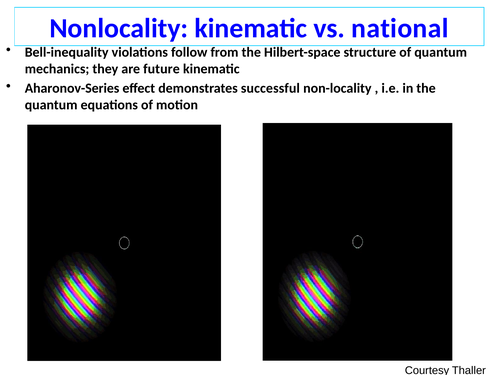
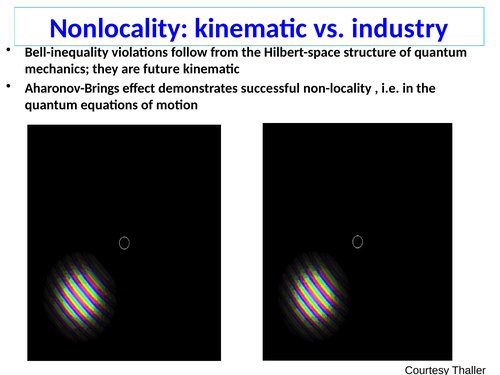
national: national -> industry
Aharonov-Series: Aharonov-Series -> Aharonov-Brings
